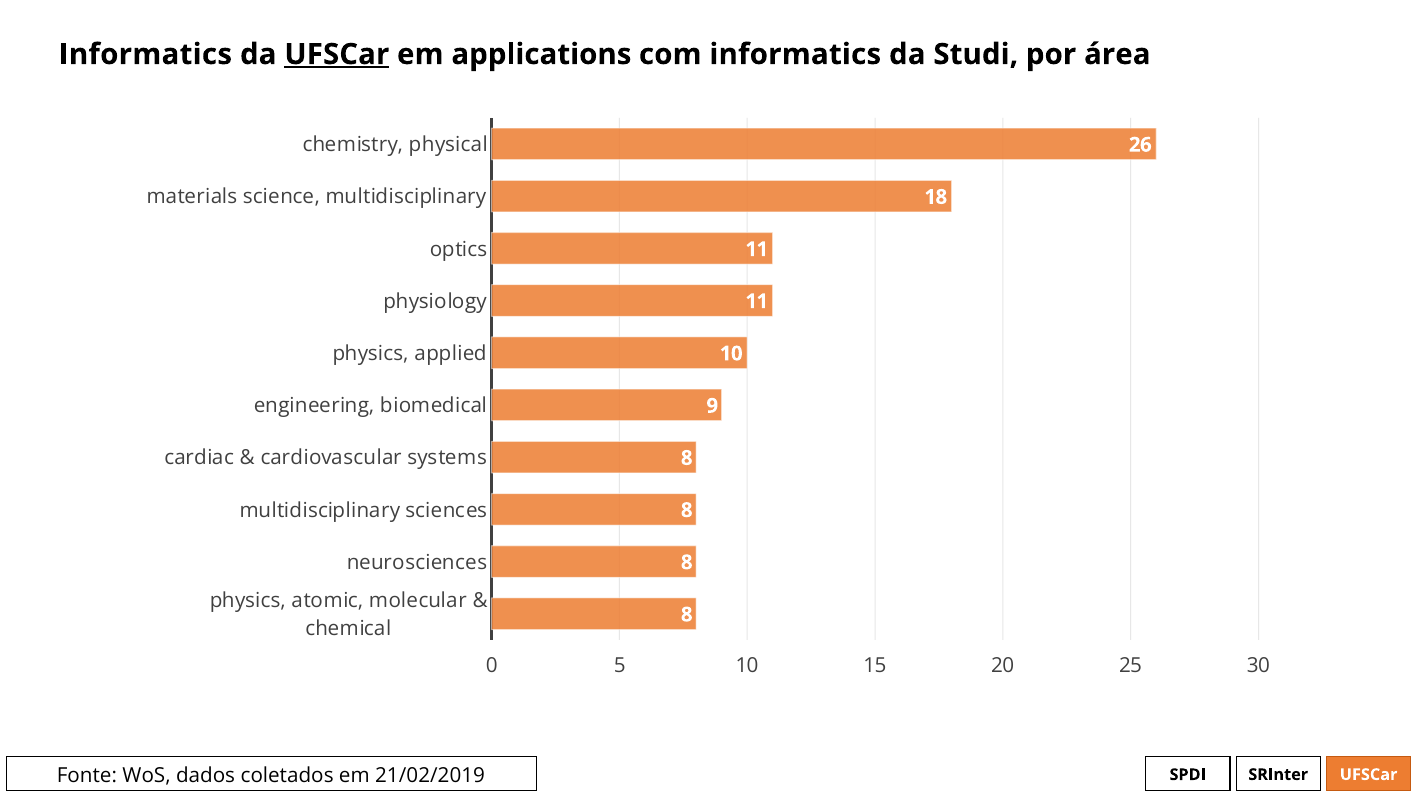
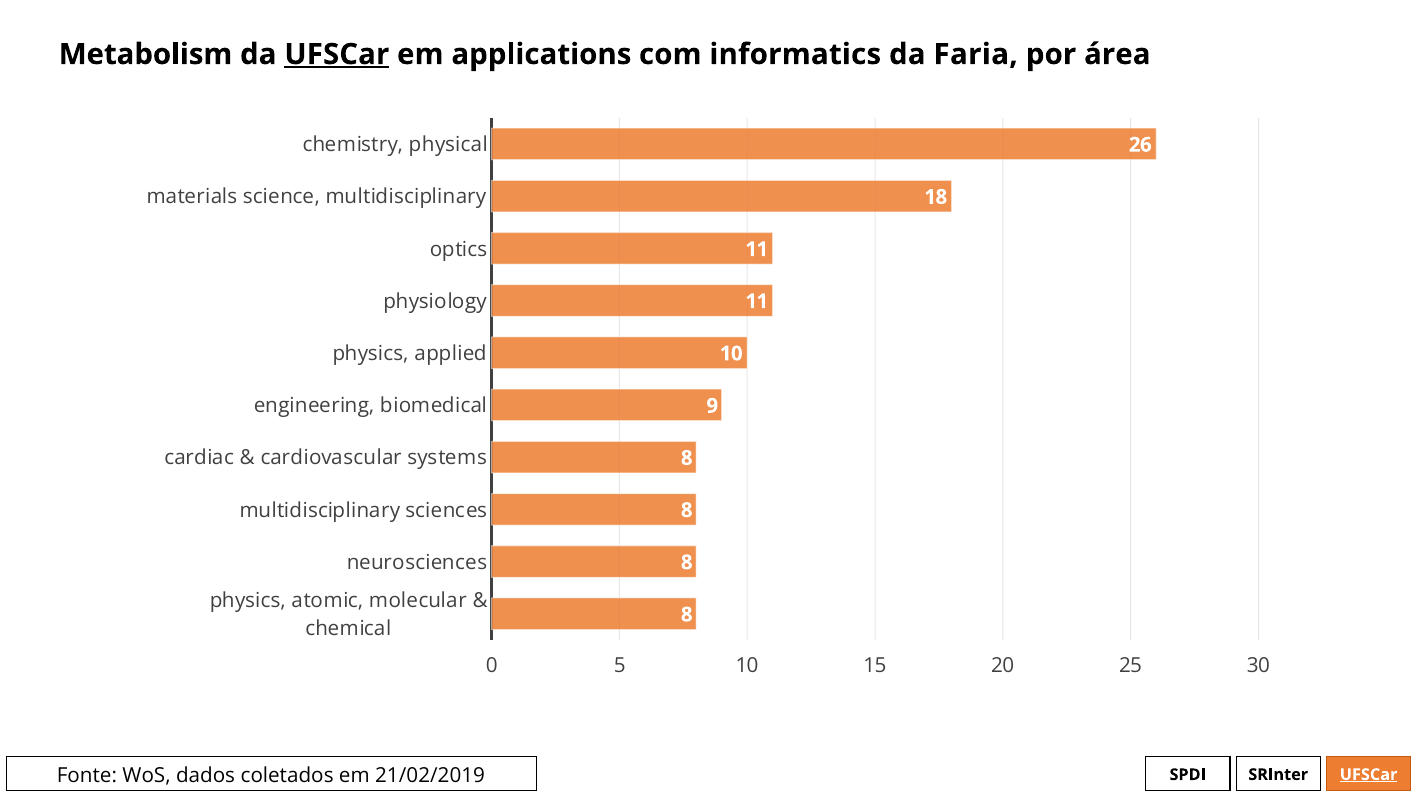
Informatics at (145, 54): Informatics -> Metabolism
Studi: Studi -> Faria
UFSCar at (1369, 775) underline: none -> present
